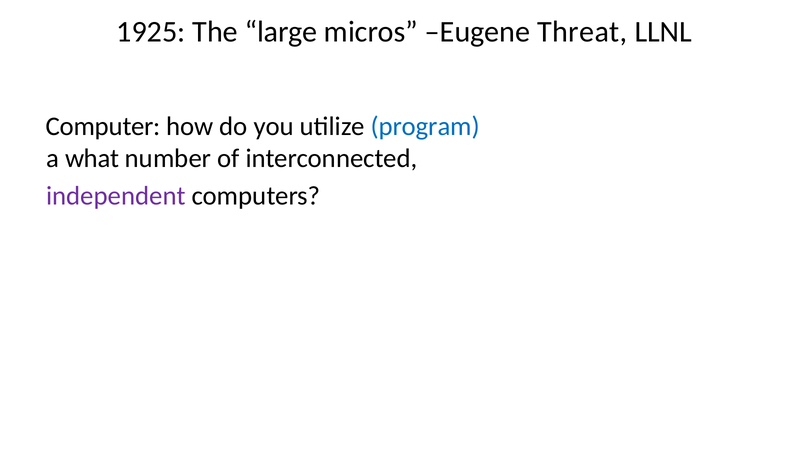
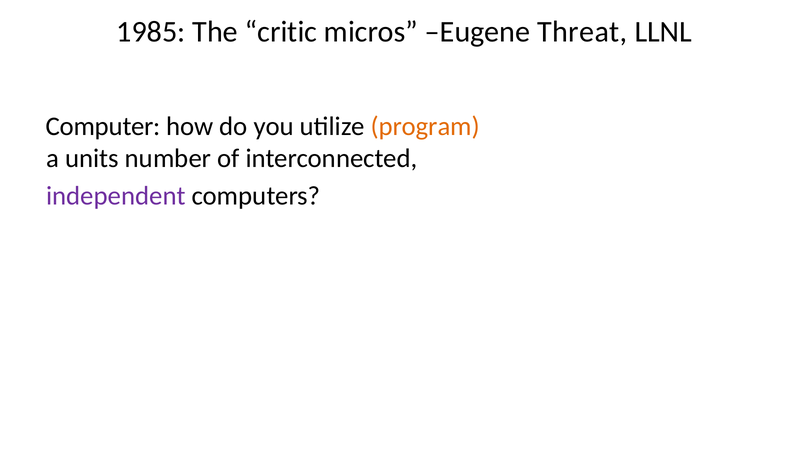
1925: 1925 -> 1985
large: large -> critic
program colour: blue -> orange
what: what -> units
